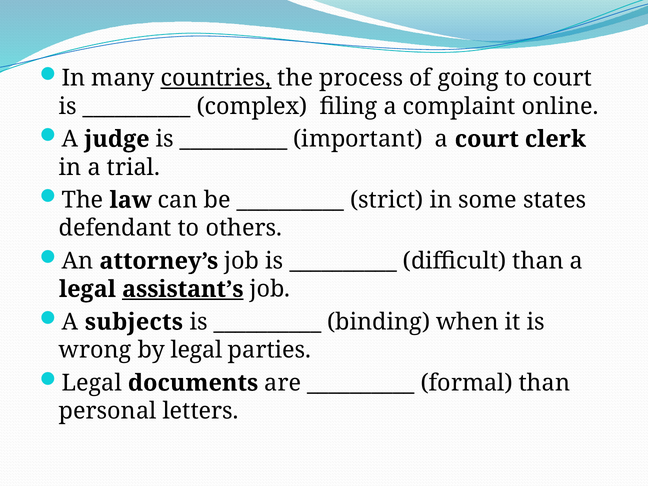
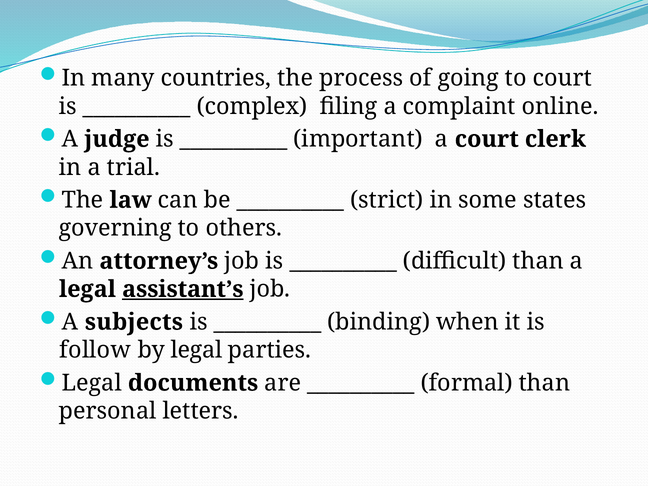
countries underline: present -> none
defendant: defendant -> governing
wrong: wrong -> follow
